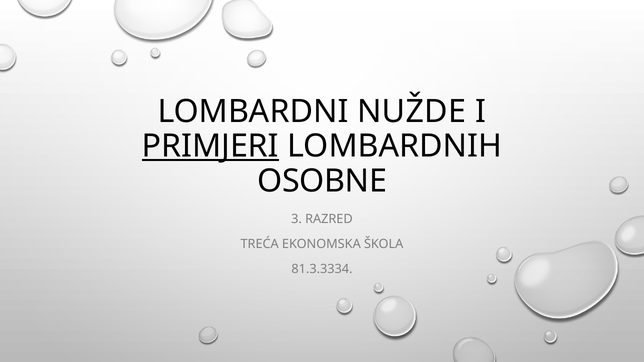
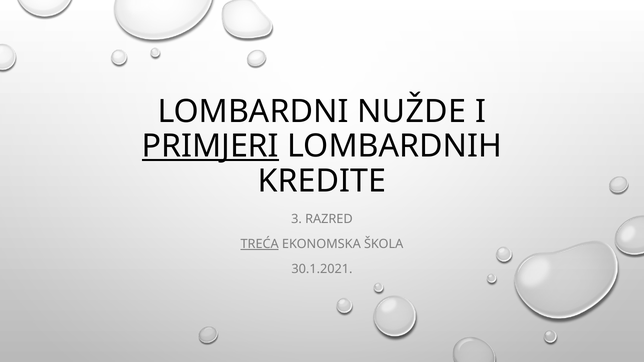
OSOBNE: OSOBNE -> KREDITE
TREĆA underline: none -> present
81.3.3334: 81.3.3334 -> 30.1.2021
